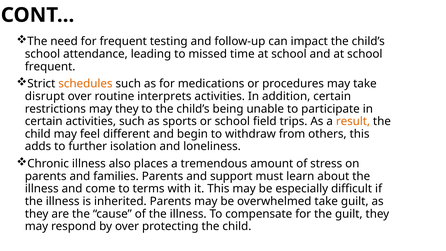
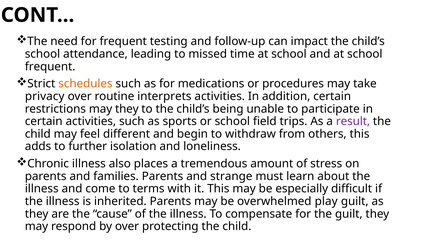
disrupt: disrupt -> privacy
result colour: orange -> purple
support: support -> strange
overwhelmed take: take -> play
